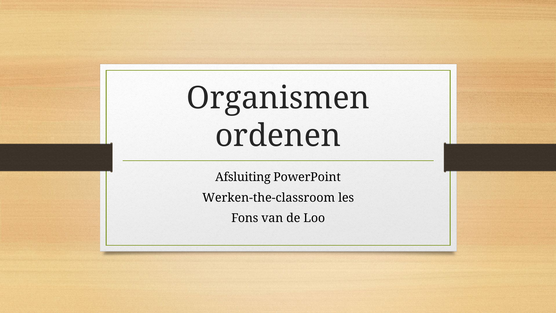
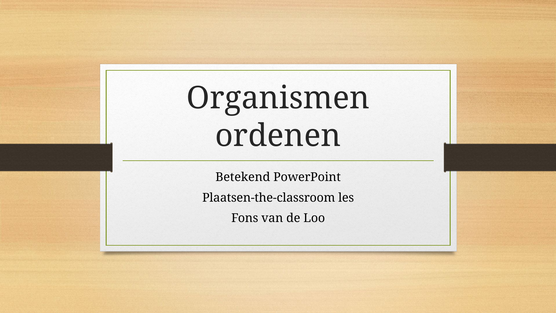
Afsluiting: Afsluiting -> Betekend
Werken-the-classroom: Werken-the-classroom -> Plaatsen-the-classroom
